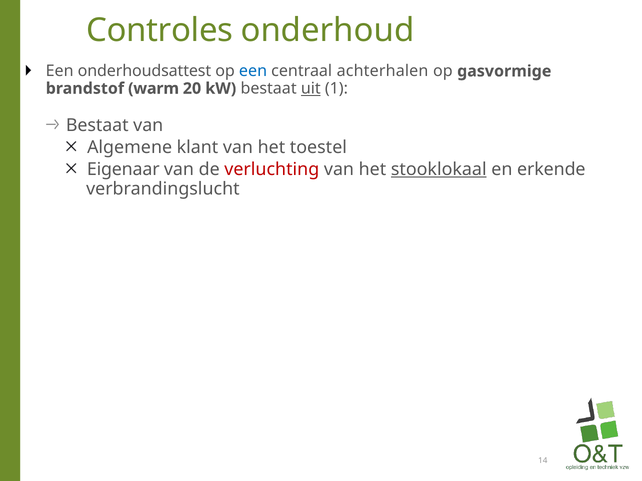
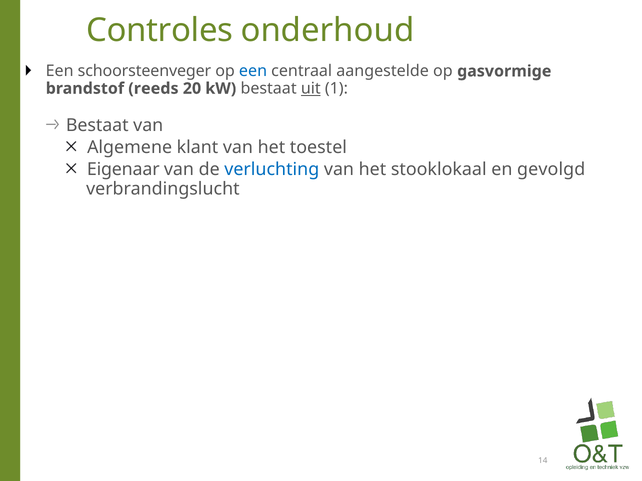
onderhoudsattest: onderhoudsattest -> schoorsteenveger
achterhalen: achterhalen -> aangestelde
warm: warm -> reeds
verluchting colour: red -> blue
stooklokaal underline: present -> none
erkende: erkende -> gevolgd
